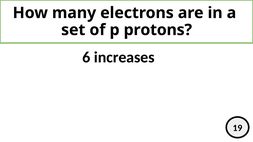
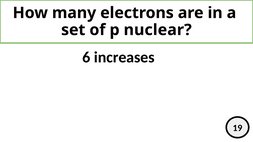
protons: protons -> nuclear
